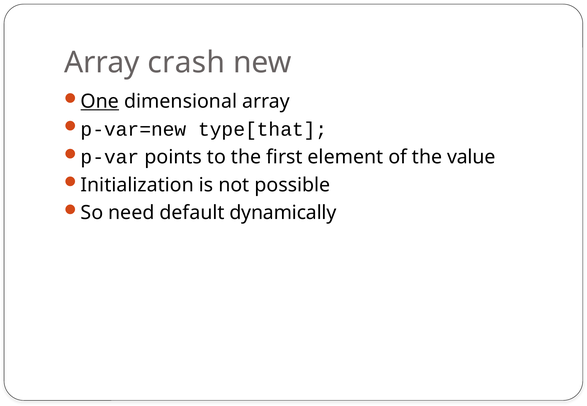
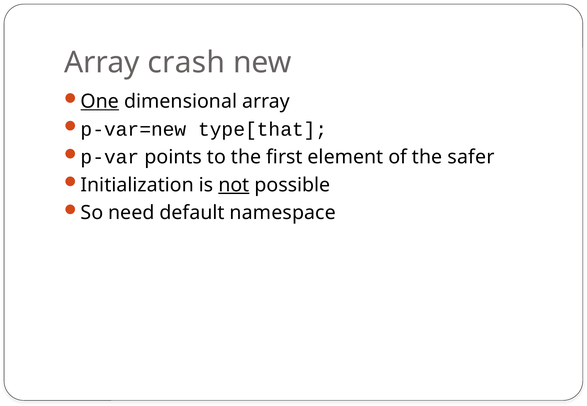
value: value -> safer
not underline: none -> present
dynamically: dynamically -> namespace
